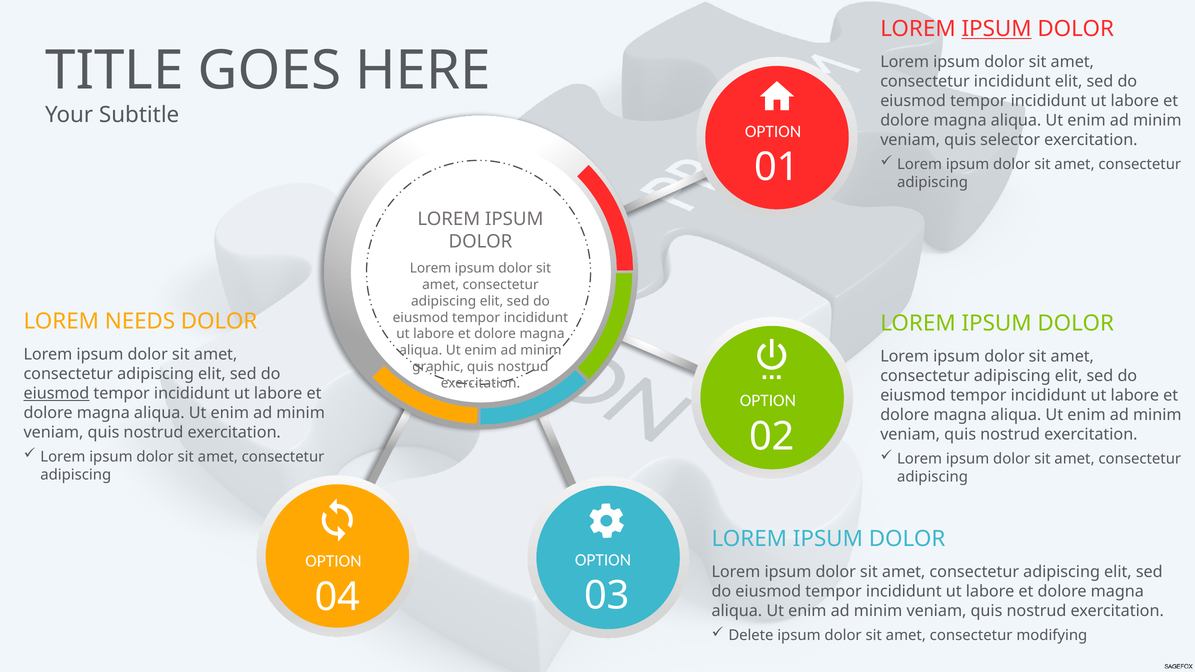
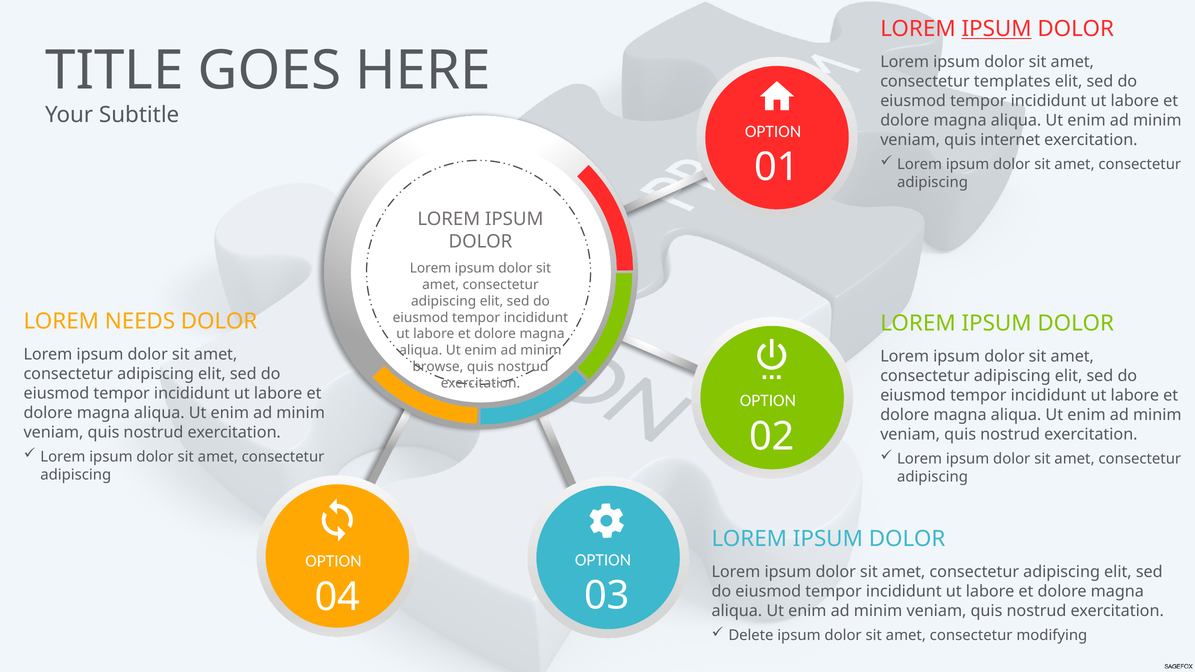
consectetur incididunt: incididunt -> templates
selector: selector -> internet
graphic: graphic -> browse
eiusmod at (56, 393) underline: present -> none
